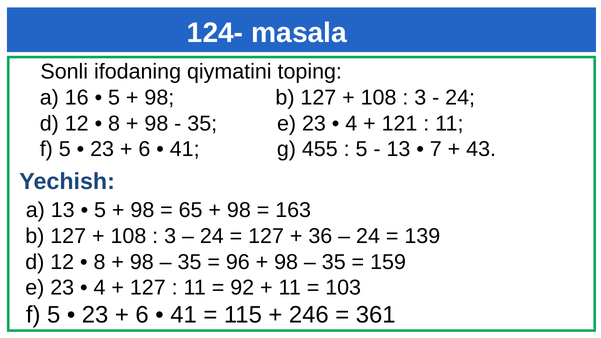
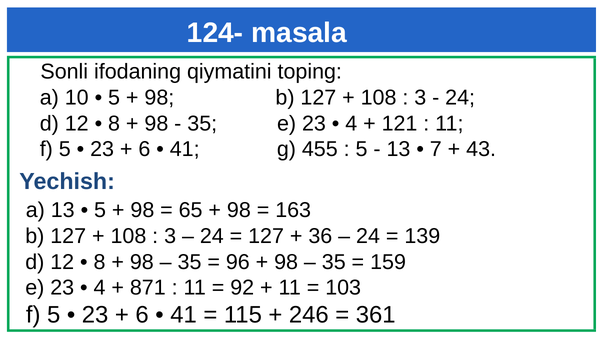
16: 16 -> 10
127 at (148, 288): 127 -> 871
